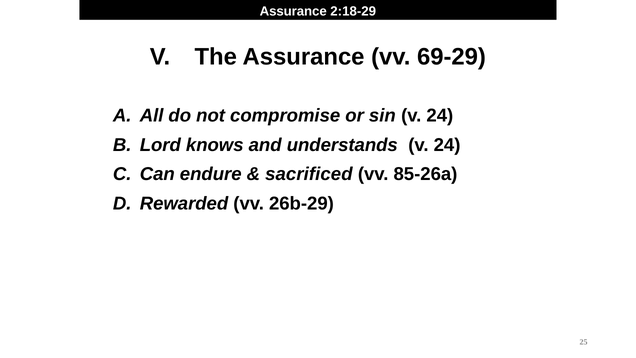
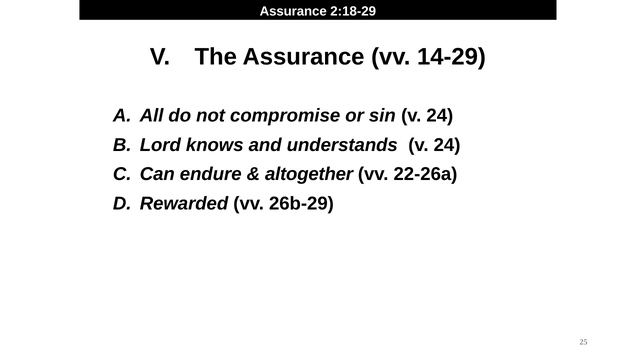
69-29: 69-29 -> 14-29
sacrificed: sacrificed -> altogether
85-26a: 85-26a -> 22-26a
